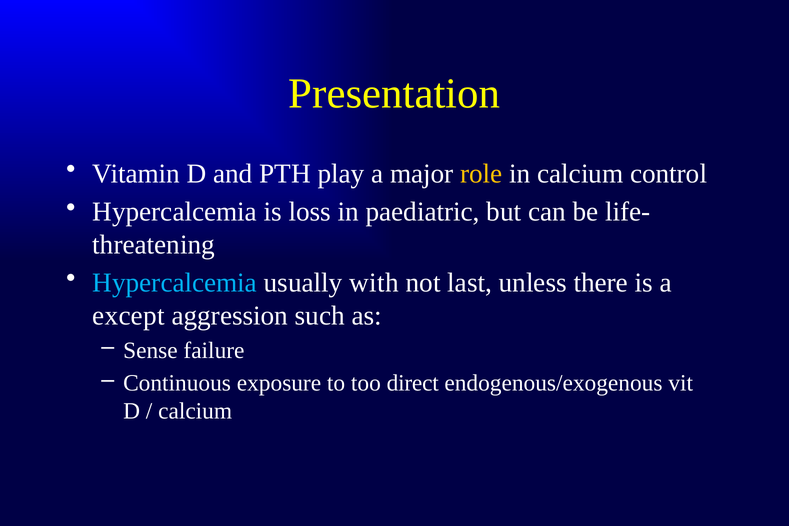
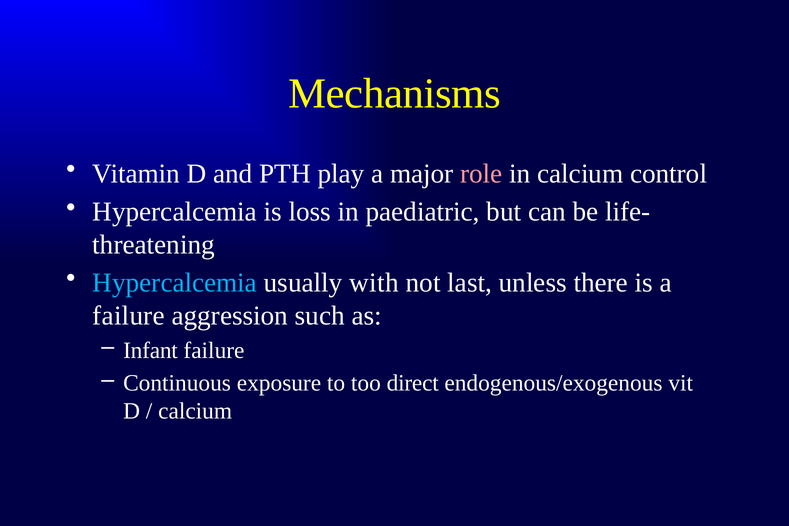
Presentation: Presentation -> Mechanisms
role colour: yellow -> pink
except at (129, 316): except -> failure
Sense: Sense -> Infant
